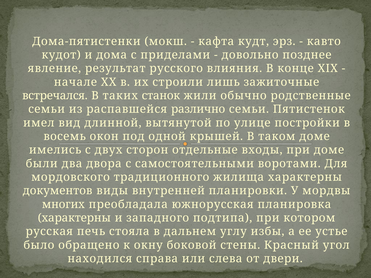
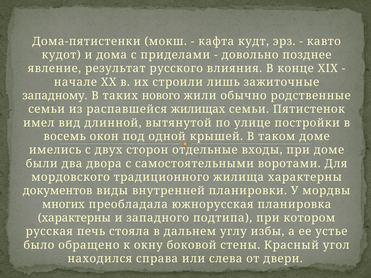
встречался: встречался -> западному
станок: станок -> нового
различно: различно -> жилищах
